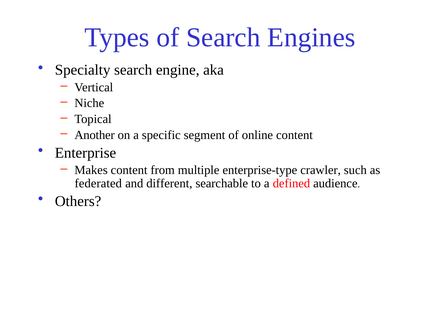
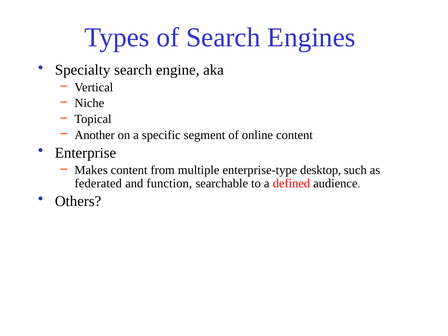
crawler: crawler -> desktop
different: different -> function
